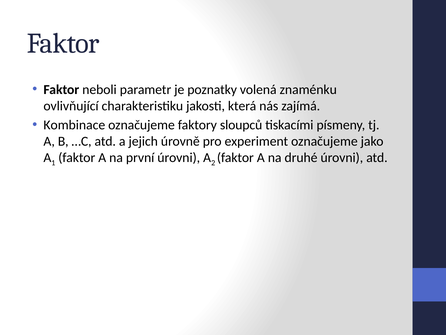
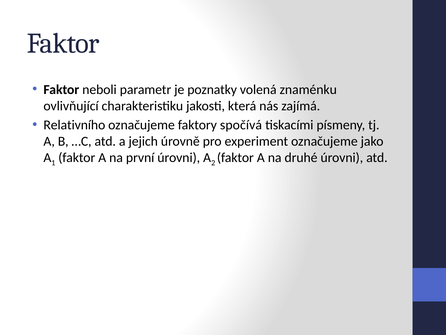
Kombinace: Kombinace -> Relativního
sloupců: sloupců -> spočívá
